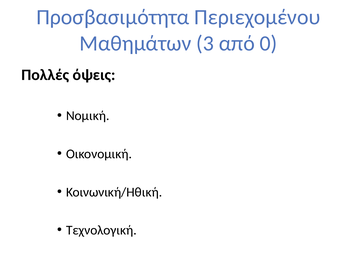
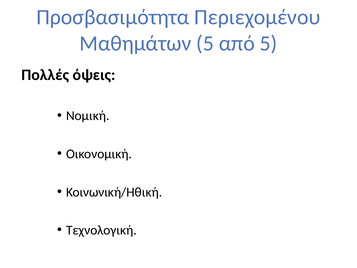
Μαθημάτων 3: 3 -> 5
από 0: 0 -> 5
